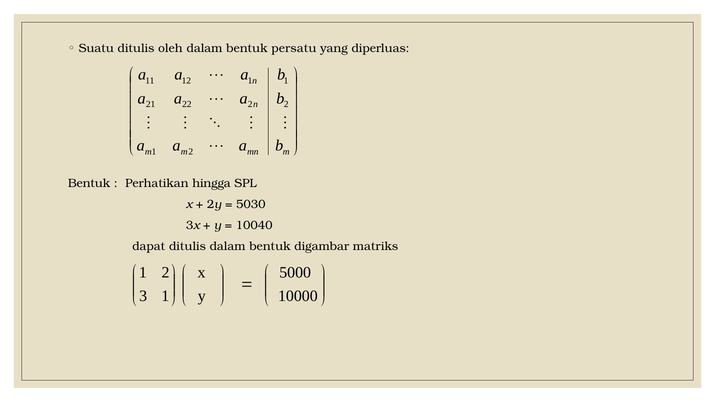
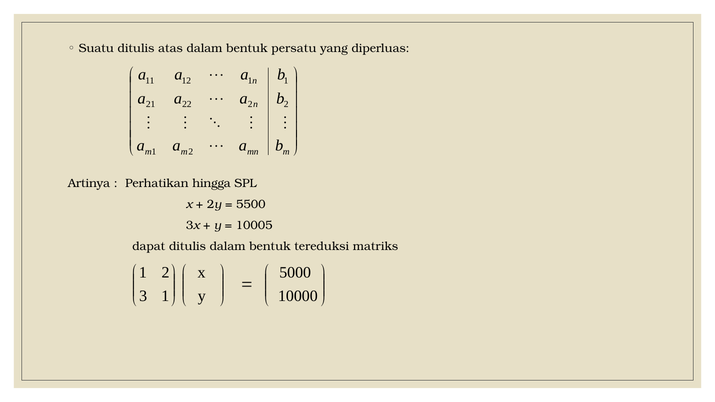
oleh: oleh -> atas
Bentuk at (89, 184): Bentuk -> Artinya
5030: 5030 -> 5500
10040: 10040 -> 10005
digambar: digambar -> tereduksi
